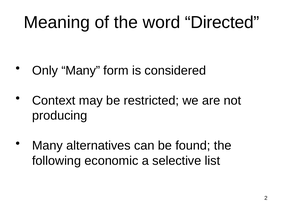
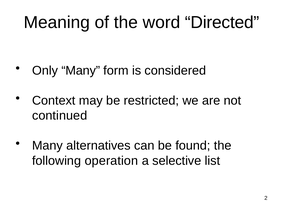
producing: producing -> continued
economic: economic -> operation
